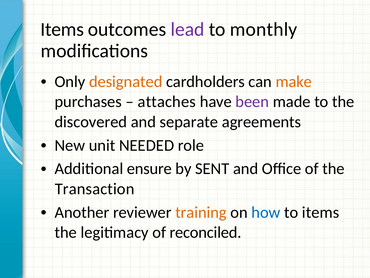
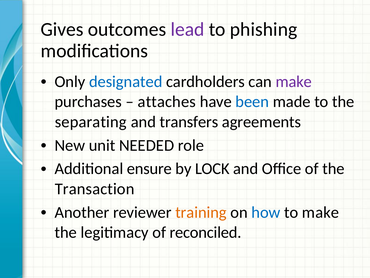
Items at (62, 29): Items -> Gives
monthly: monthly -> phishing
designated colour: orange -> blue
make at (294, 81) colour: orange -> purple
been colour: purple -> blue
discovered: discovered -> separating
separate: separate -> transfers
SENT: SENT -> LOCK
to items: items -> make
